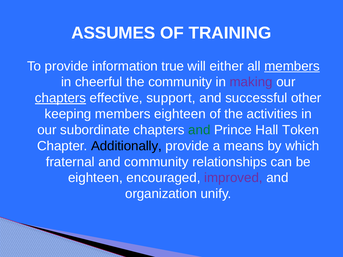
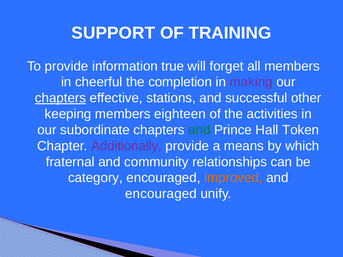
ASSUMES: ASSUMES -> SUPPORT
either: either -> forget
members at (292, 66) underline: present -> none
the community: community -> completion
support: support -> stations
Additionally colour: black -> purple
eighteen at (95, 178): eighteen -> category
improved colour: purple -> orange
organization at (161, 194): organization -> encouraged
